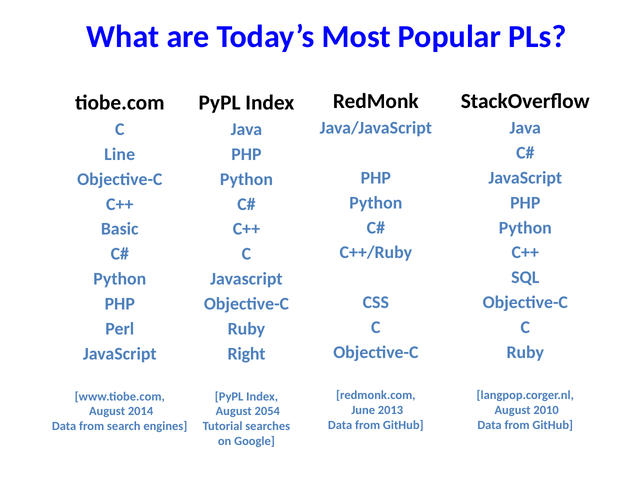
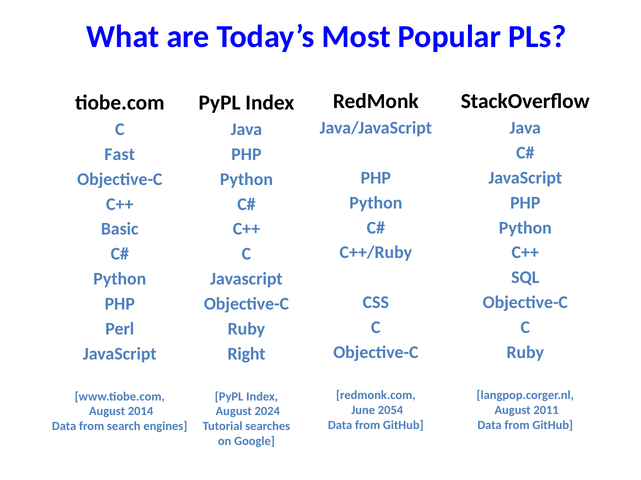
Line: Line -> Fast
2013: 2013 -> 2054
2010: 2010 -> 2011
2054: 2054 -> 2024
